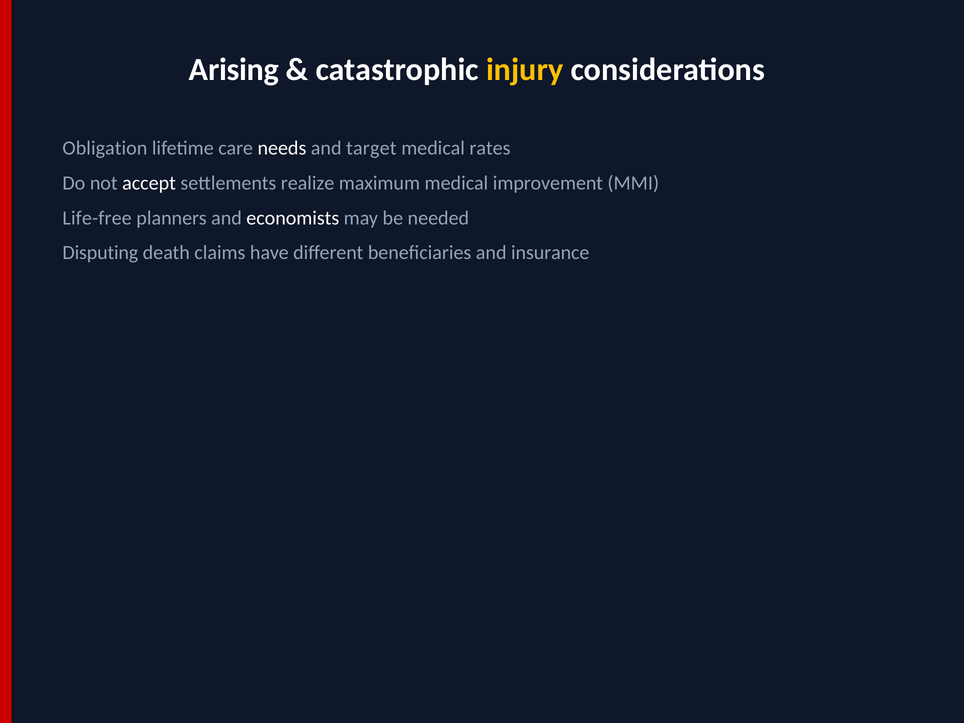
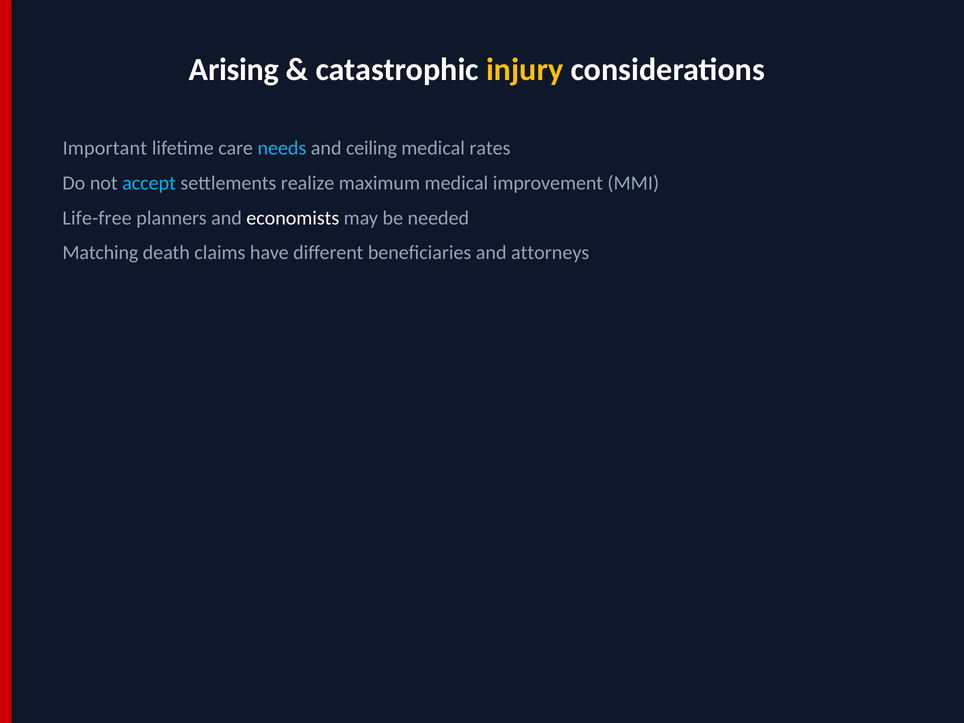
Obligation: Obligation -> Important
needs colour: white -> light blue
target: target -> ceiling
accept colour: white -> light blue
Disputing: Disputing -> Matching
insurance: insurance -> attorneys
